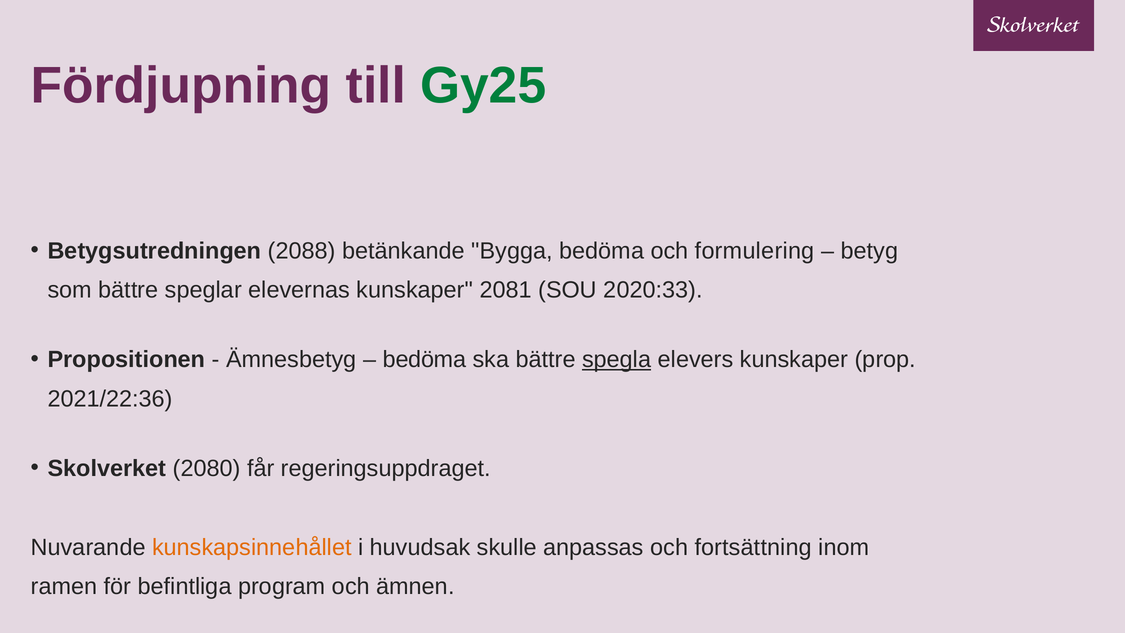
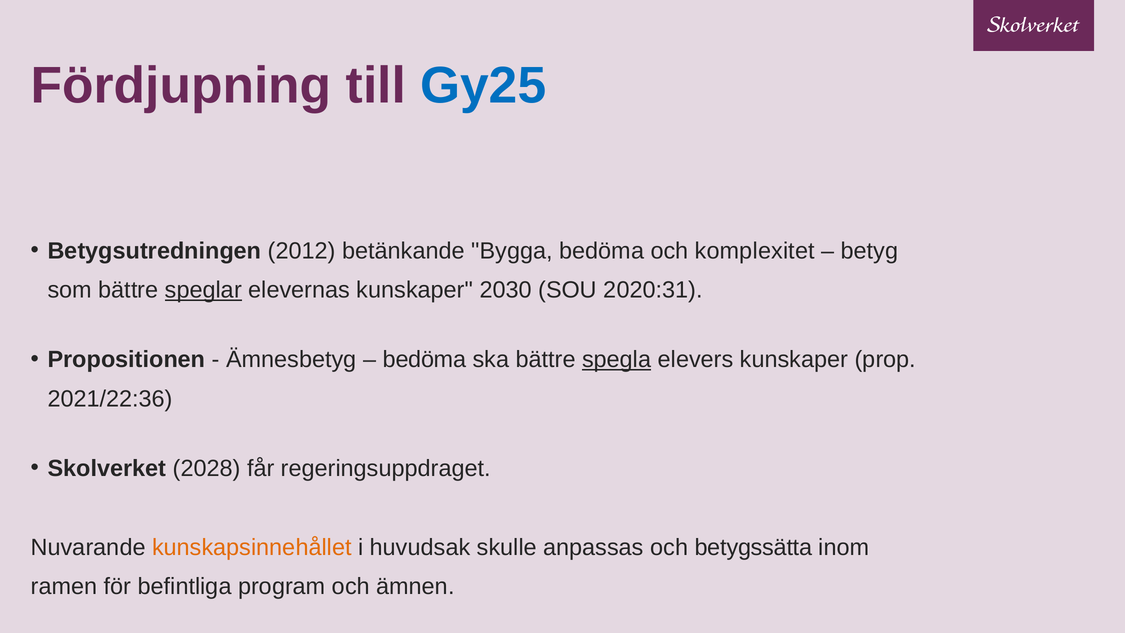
Gy25 colour: green -> blue
2088: 2088 -> 2012
formulering: formulering -> komplexitet
speglar underline: none -> present
2081: 2081 -> 2030
2020:33: 2020:33 -> 2020:31
2080: 2080 -> 2028
fortsättning: fortsättning -> betygssätta
